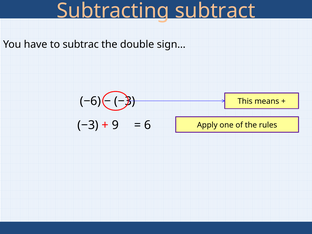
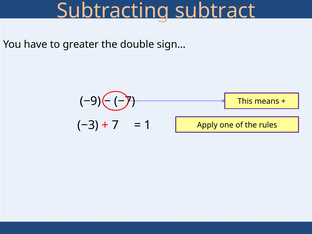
subtrac: subtrac -> greater
−6: −6 -> −9
−3 at (125, 101): −3 -> −7
9: 9 -> 7
6: 6 -> 1
